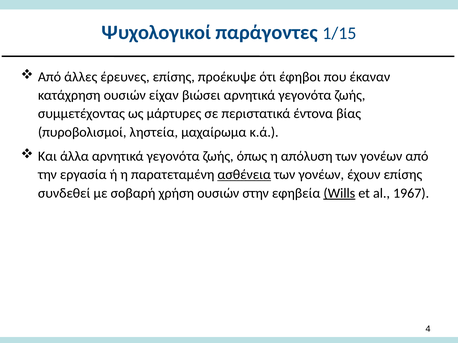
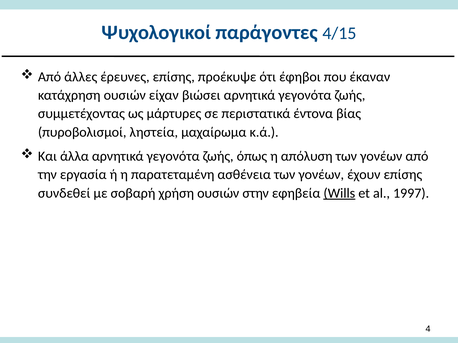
1/15: 1/15 -> 4/15
ασθένεια underline: present -> none
1967: 1967 -> 1997
